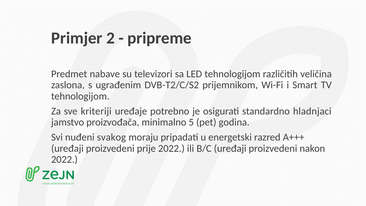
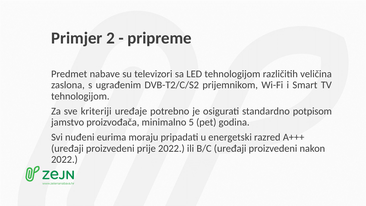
hladnjaci: hladnjaci -> potpisom
svakog: svakog -> eurima
